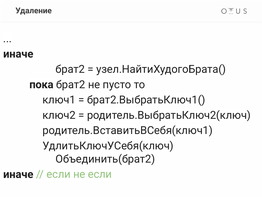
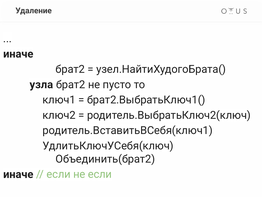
пока: пока -> узла
